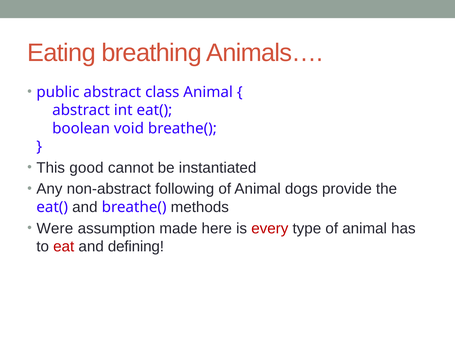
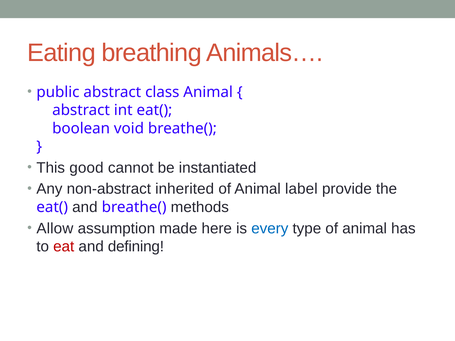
following: following -> inherited
dogs: dogs -> label
Were: Were -> Allow
every colour: red -> blue
